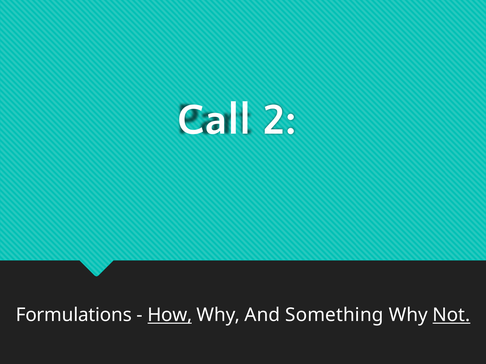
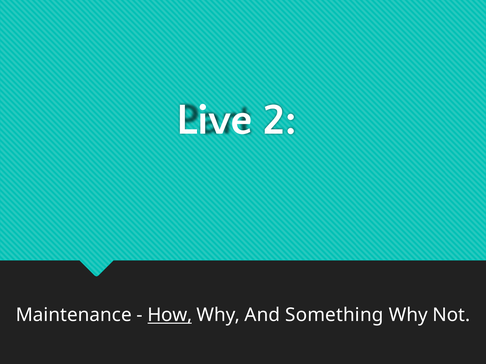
Call: Call -> Live
Formulations: Formulations -> Maintenance
Not underline: present -> none
